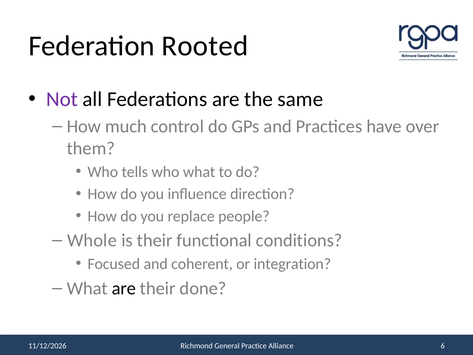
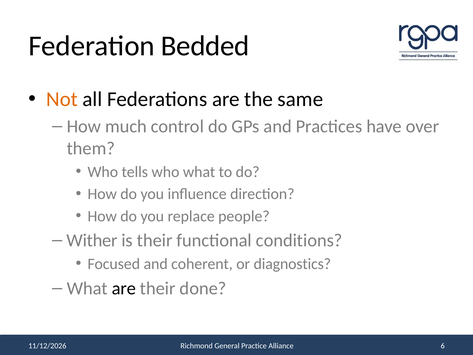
Rooted: Rooted -> Bedded
Not colour: purple -> orange
Whole: Whole -> Wither
integration: integration -> diagnostics
